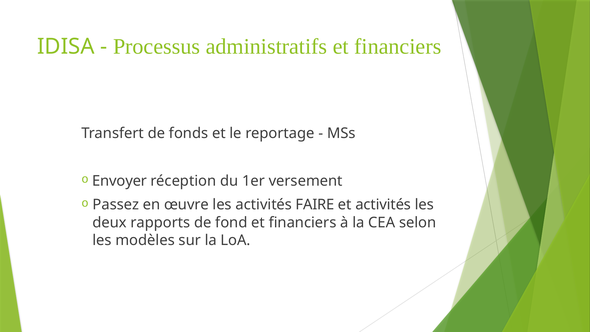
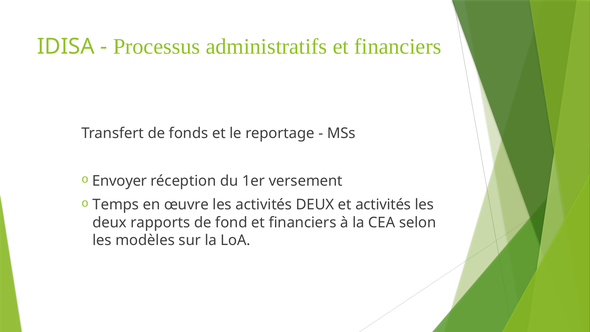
Passez: Passez -> Temps
activités FAIRE: FAIRE -> DEUX
